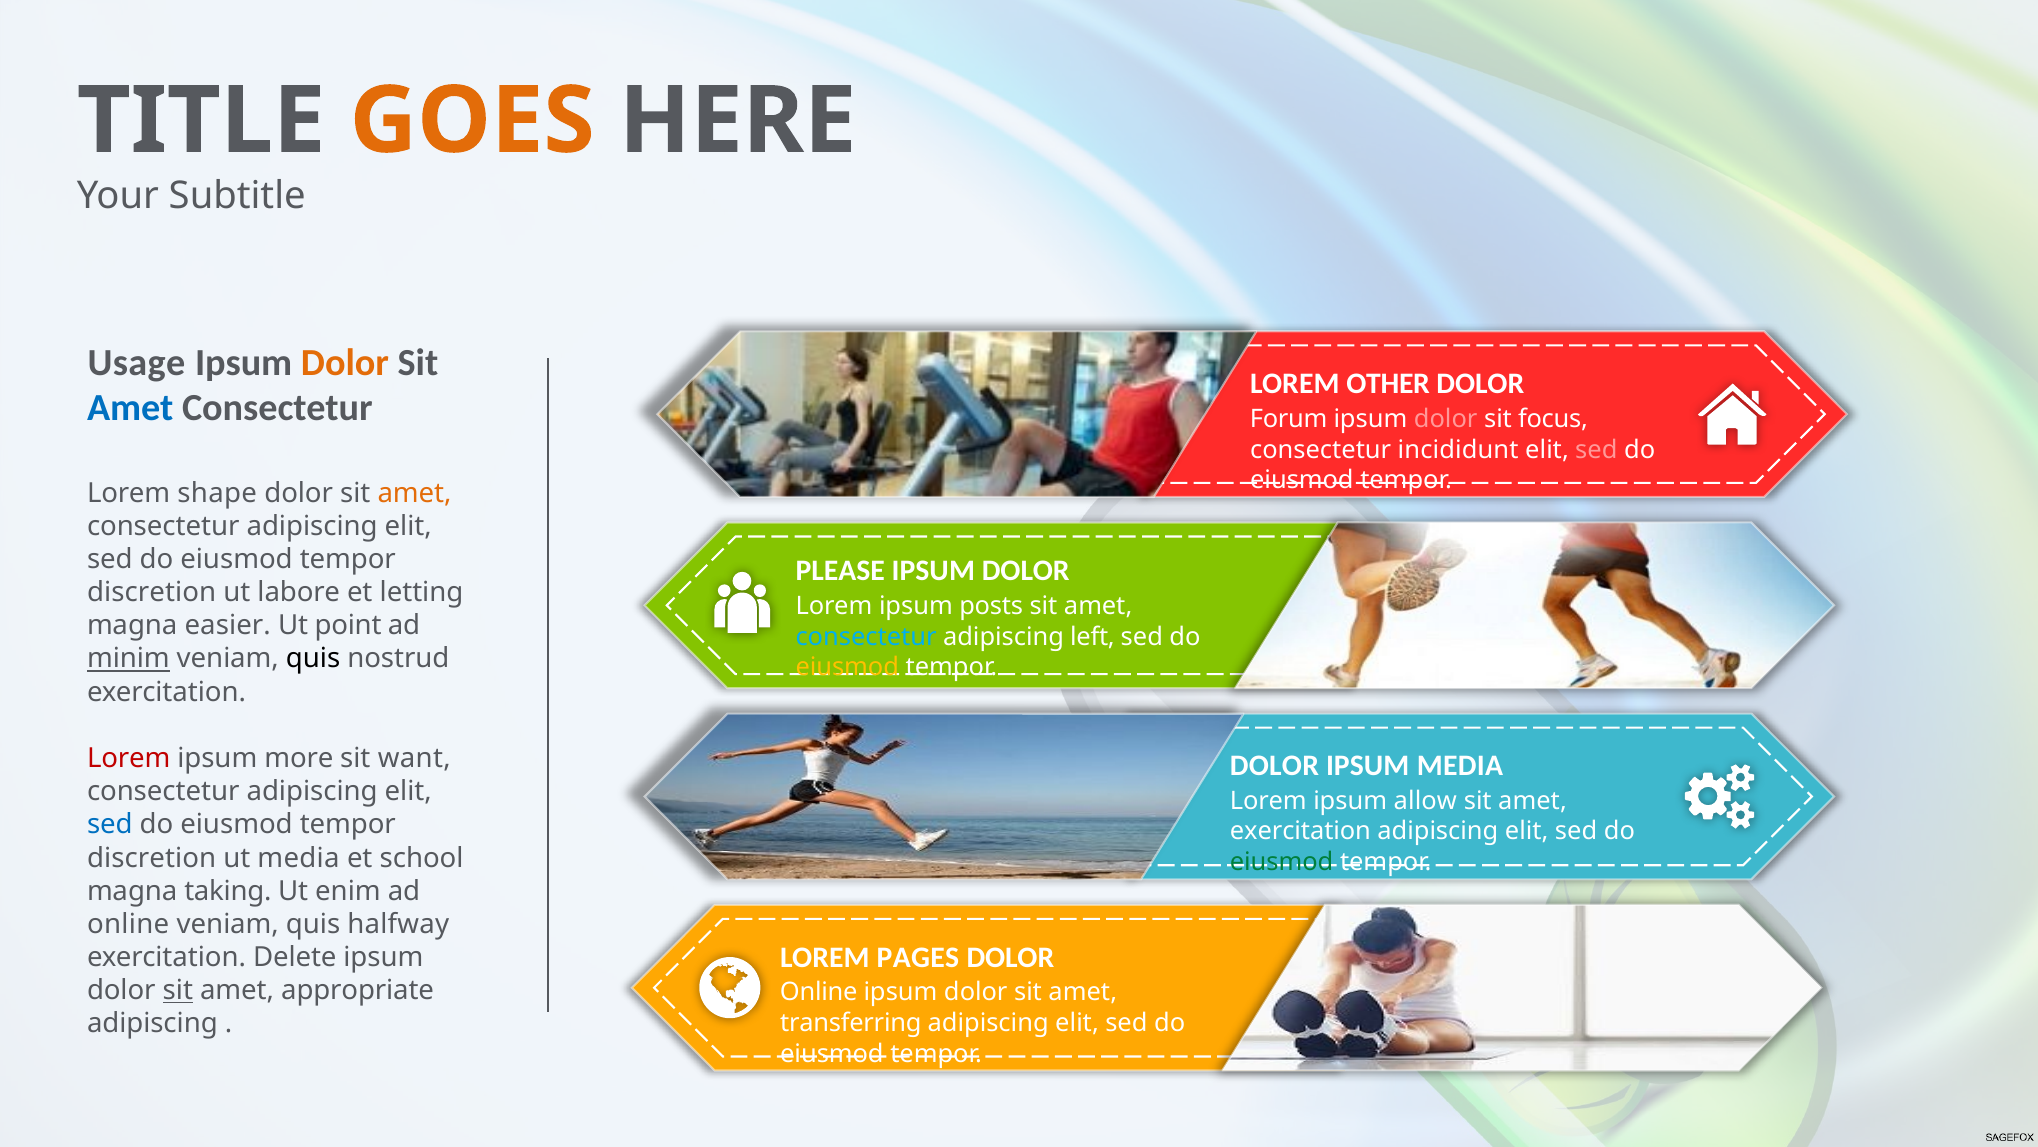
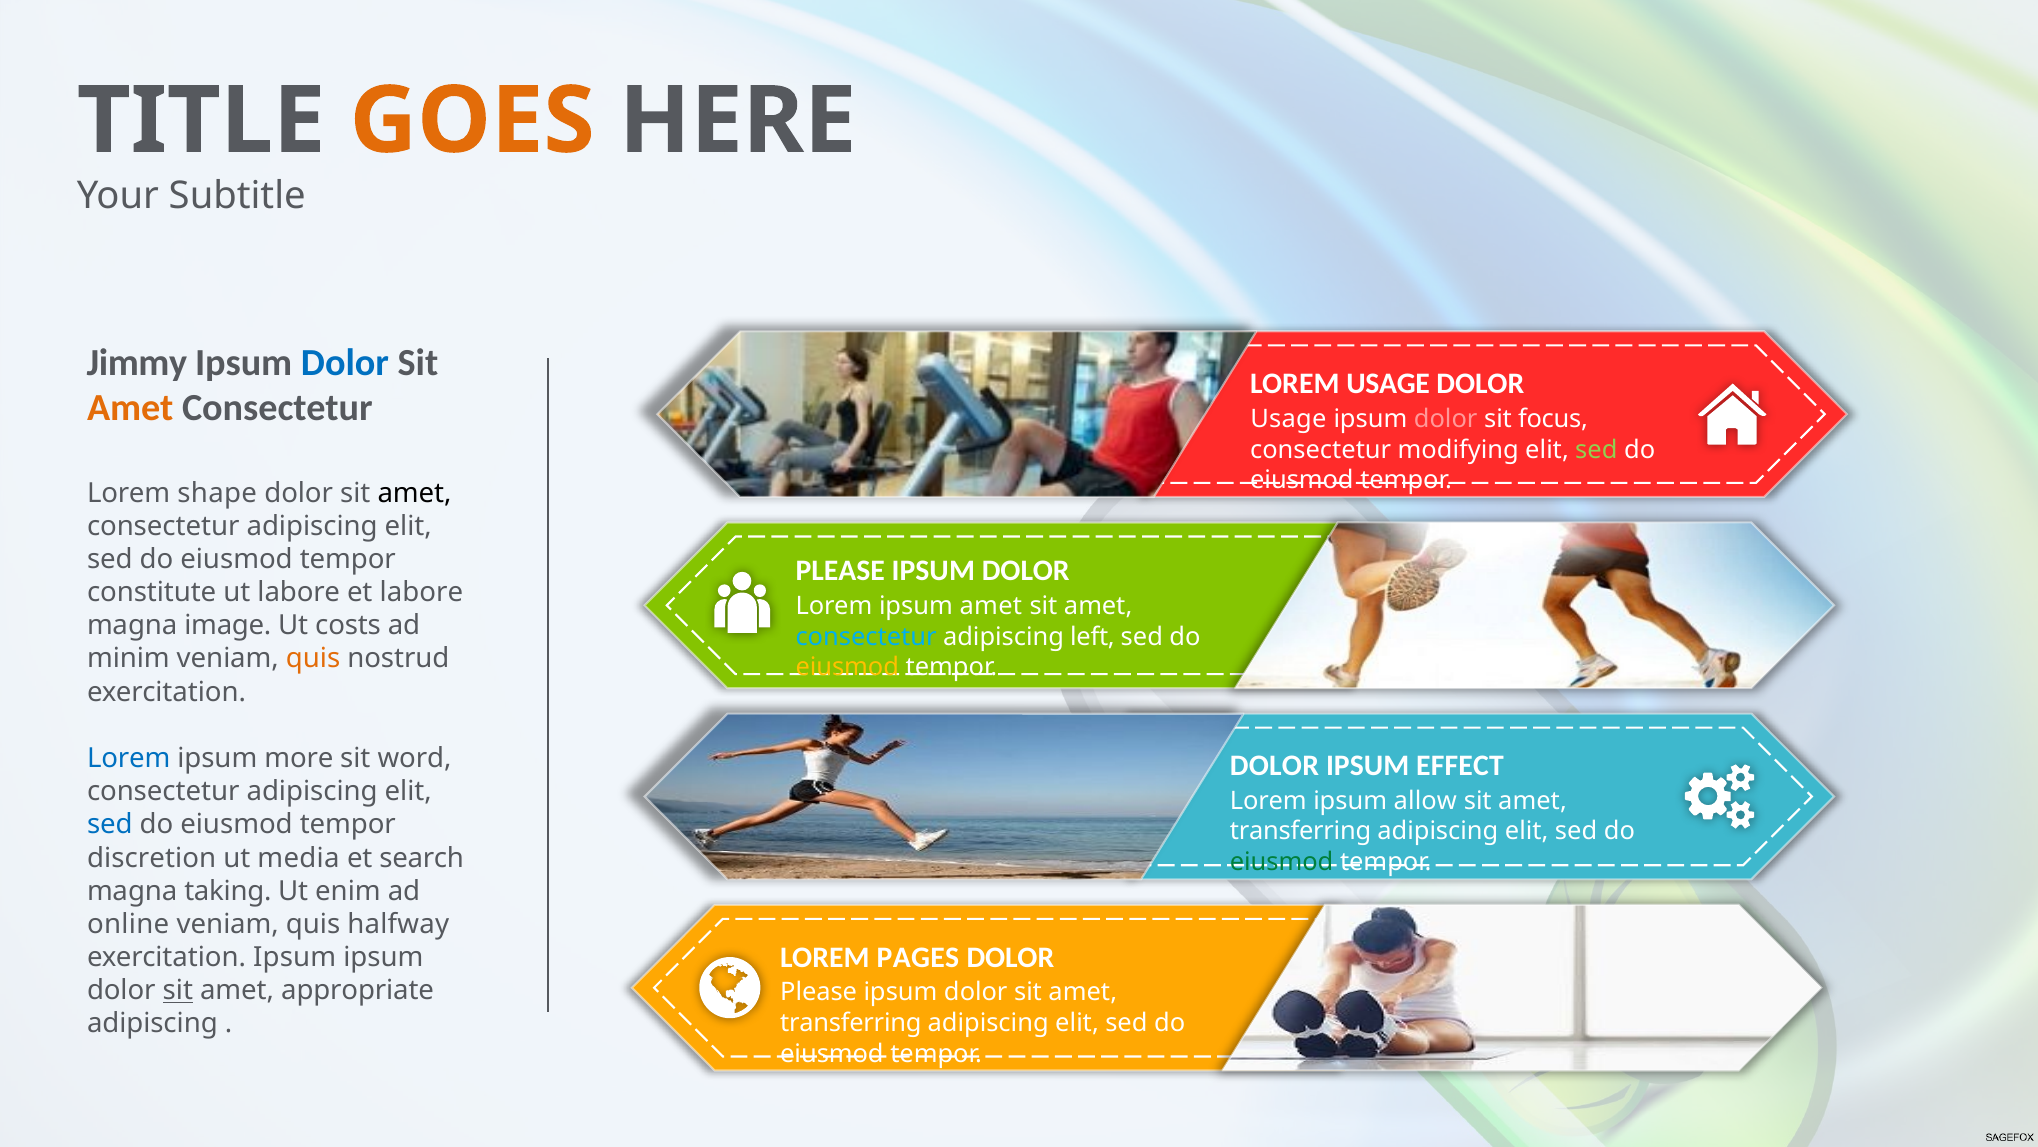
Usage: Usage -> Jimmy
Dolor at (345, 362) colour: orange -> blue
LOREM OTHER: OTHER -> USAGE
Amet at (130, 408) colour: blue -> orange
Forum at (1289, 419): Forum -> Usage
incididunt: incididunt -> modifying
sed at (1596, 450) colour: pink -> light green
amet at (415, 493) colour: orange -> black
discretion at (152, 592): discretion -> constitute
et letting: letting -> labore
ipsum posts: posts -> amet
easier: easier -> image
point: point -> costs
minim underline: present -> none
quis at (313, 658) colour: black -> orange
Lorem at (129, 758) colour: red -> blue
want: want -> word
IPSUM MEDIA: MEDIA -> EFFECT
exercitation at (1300, 831): exercitation -> transferring
school: school -> search
exercitation Delete: Delete -> Ipsum
Online at (819, 992): Online -> Please
